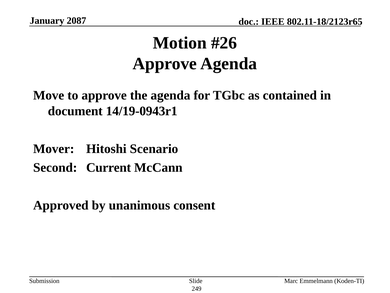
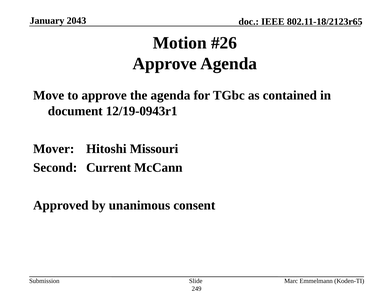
2087: 2087 -> 2043
14/19-0943r1: 14/19-0943r1 -> 12/19-0943r1
Scenario: Scenario -> Missouri
